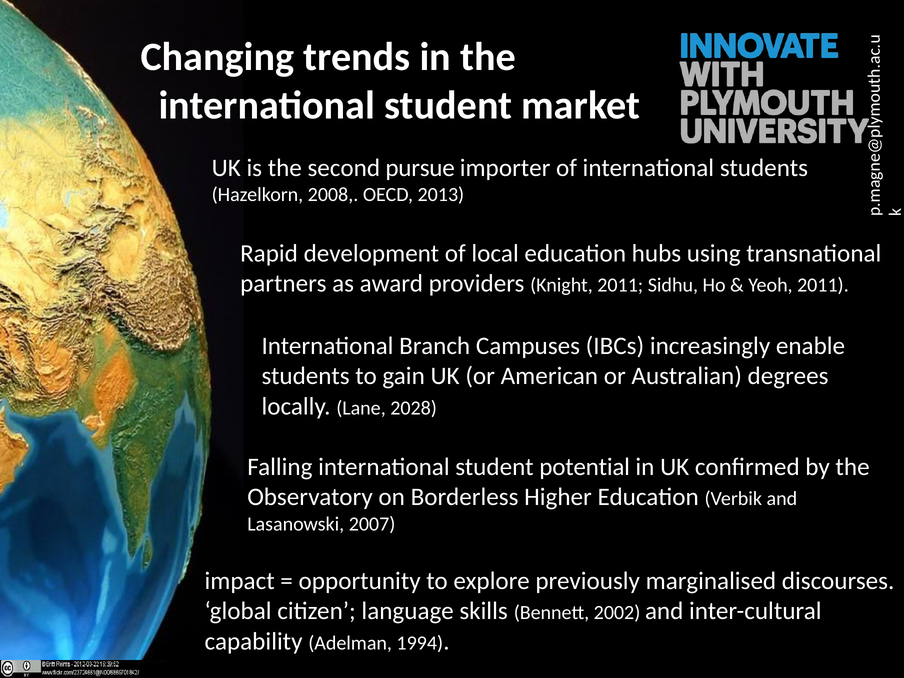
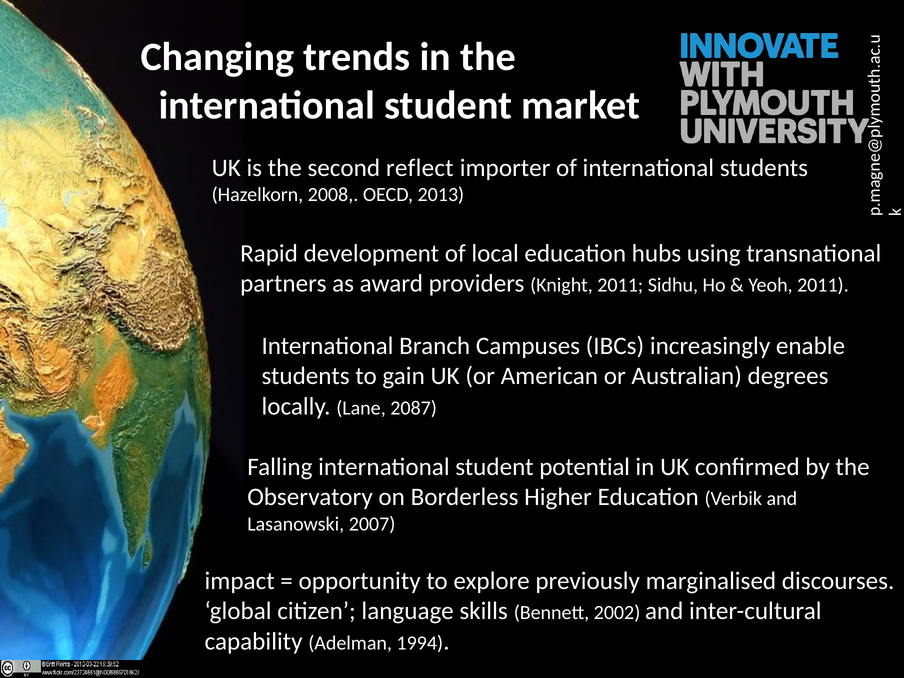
pursue: pursue -> reflect
2028: 2028 -> 2087
